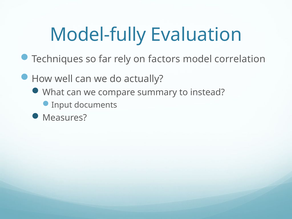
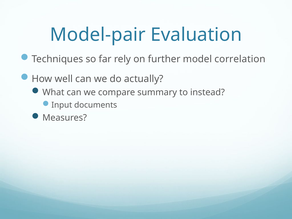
Model-fully: Model-fully -> Model-pair
factors: factors -> further
